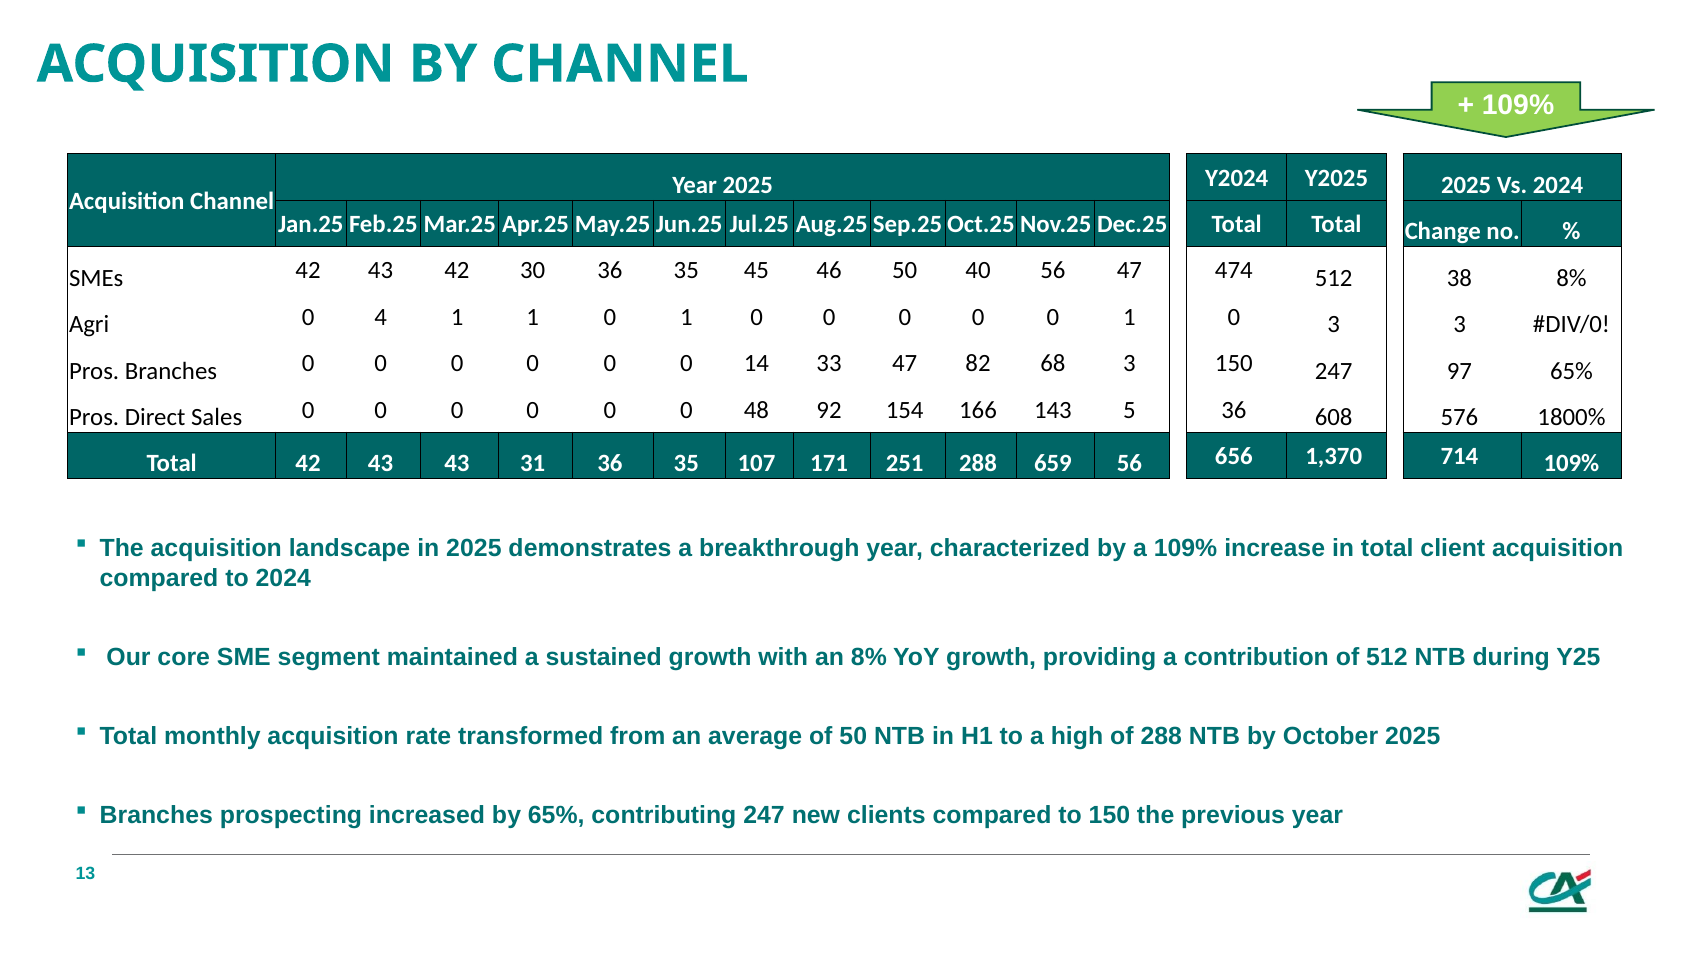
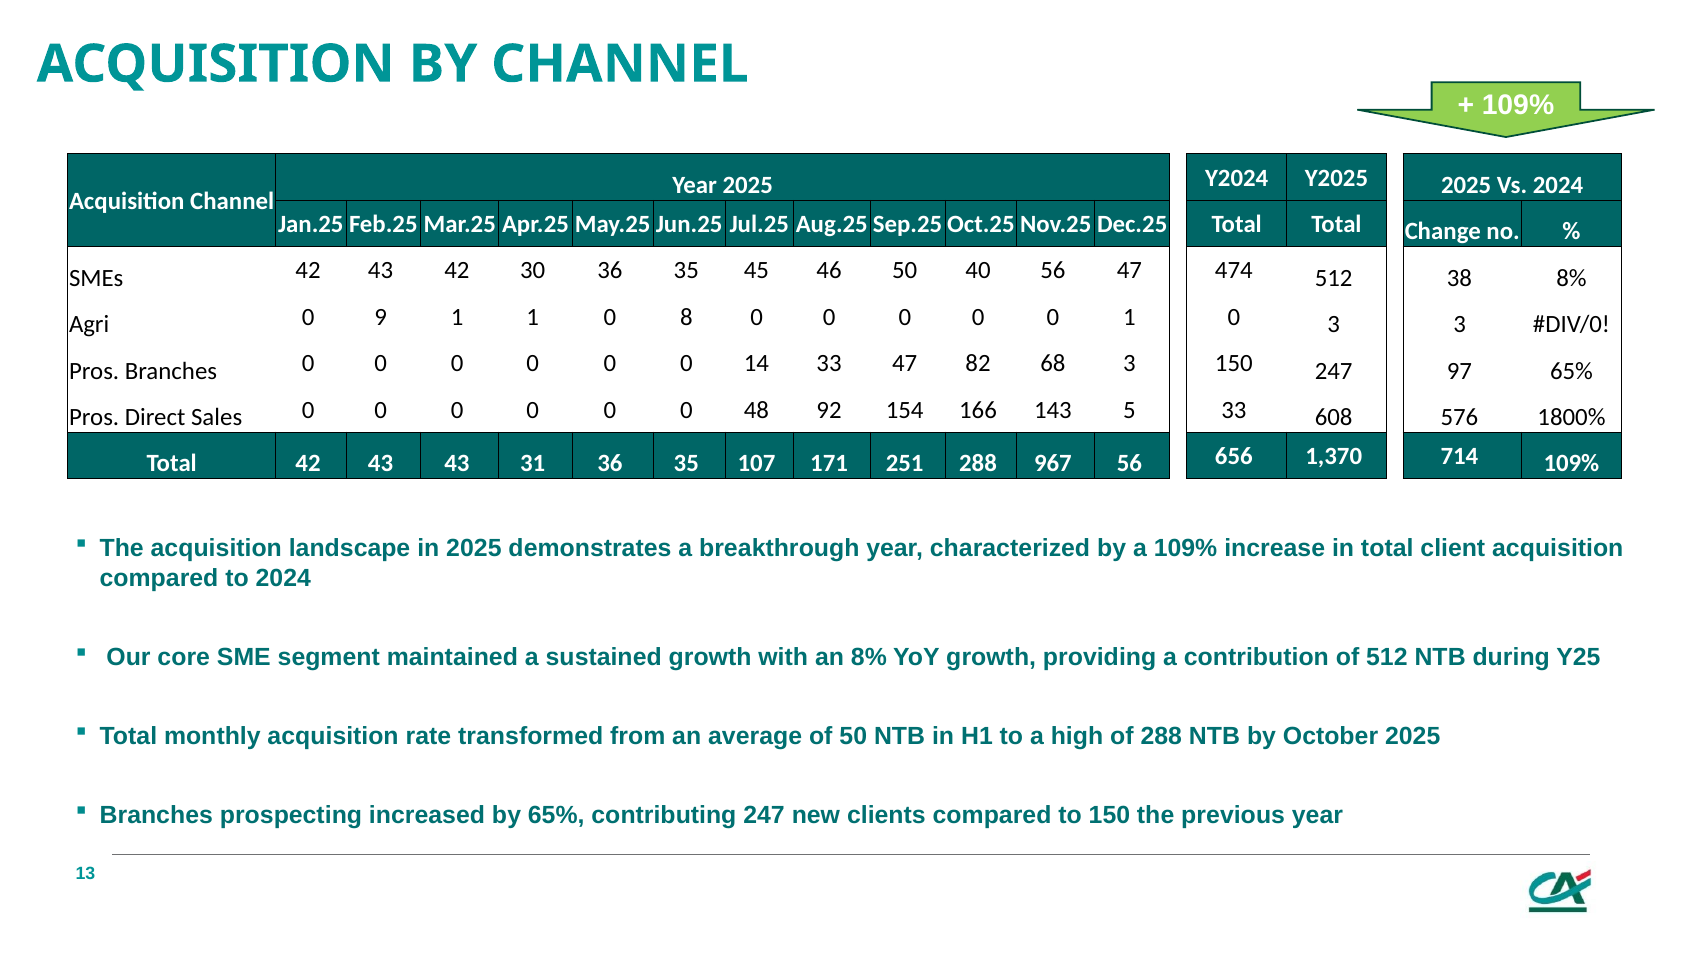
4: 4 -> 9
1 0 1: 1 -> 8
5 36: 36 -> 33
659: 659 -> 967
